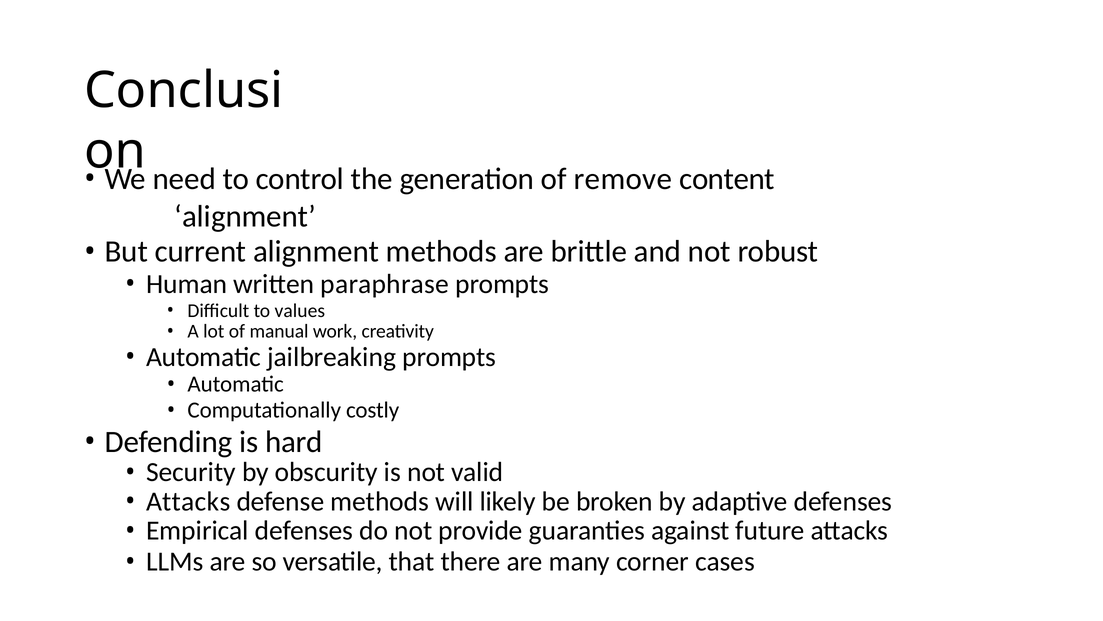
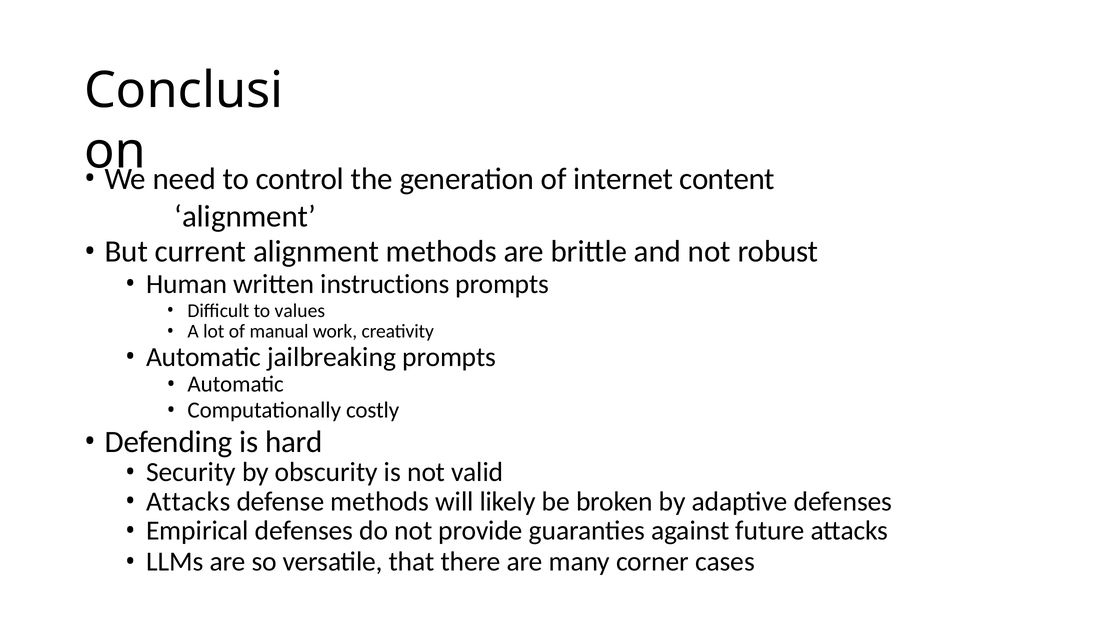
remove: remove -> internet
paraphrase: paraphrase -> instructions
